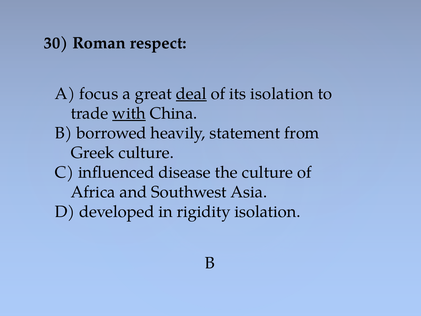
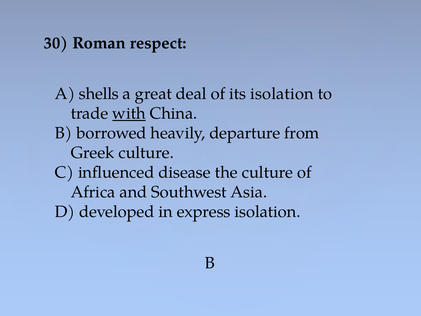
focus: focus -> shells
deal underline: present -> none
statement: statement -> departure
rigidity: rigidity -> express
